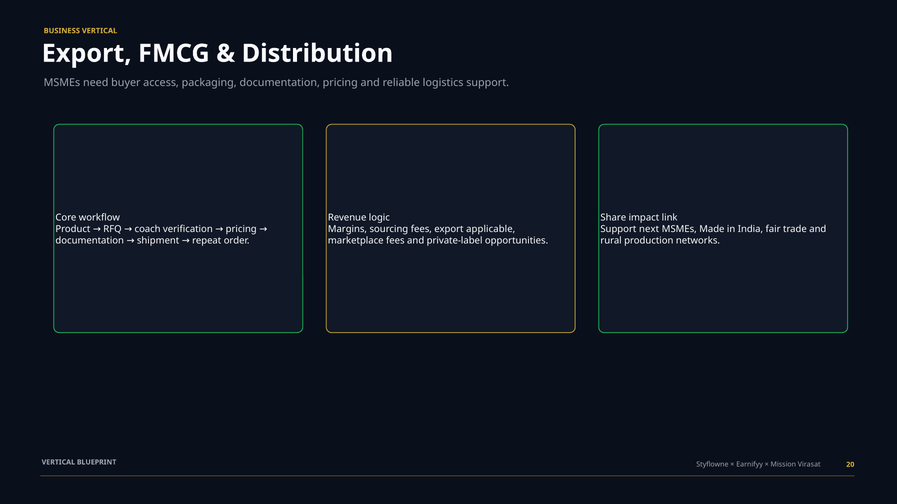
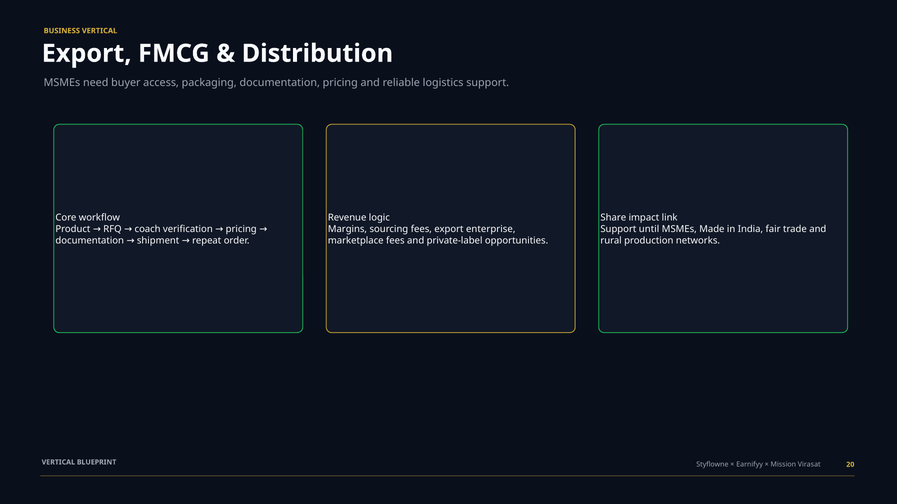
applicable: applicable -> enterprise
next: next -> until
